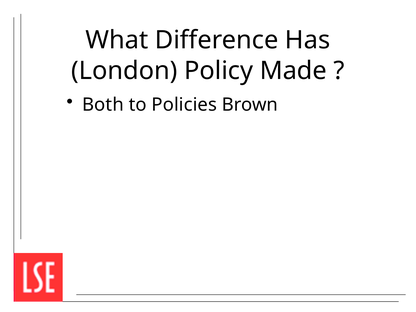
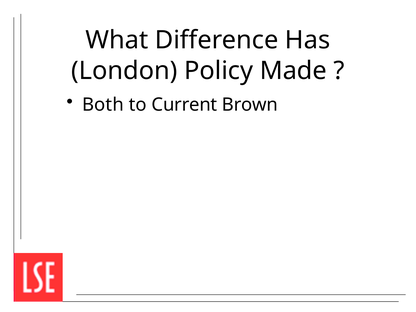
Policies: Policies -> Current
